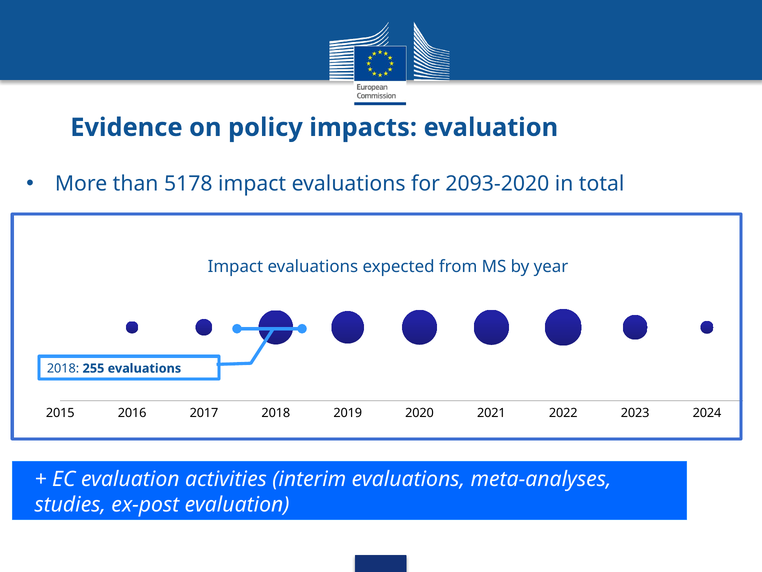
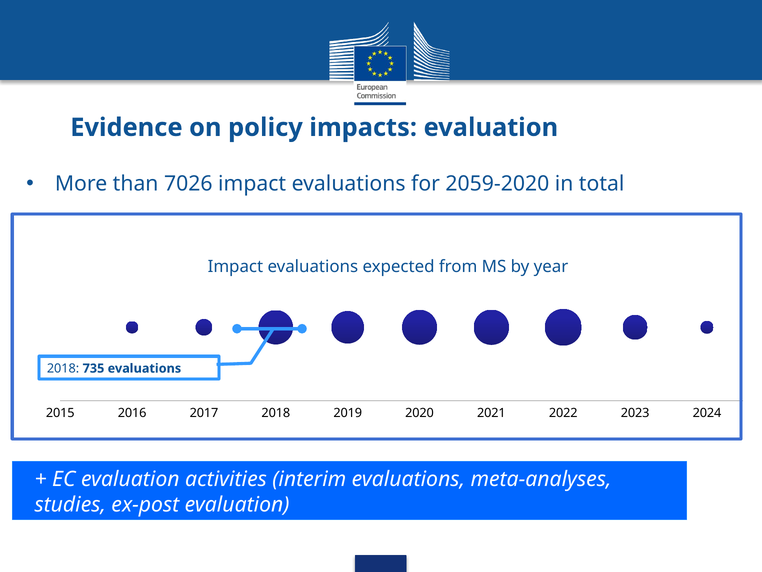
5178: 5178 -> 7026
2093-2020: 2093-2020 -> 2059-2020
255: 255 -> 735
